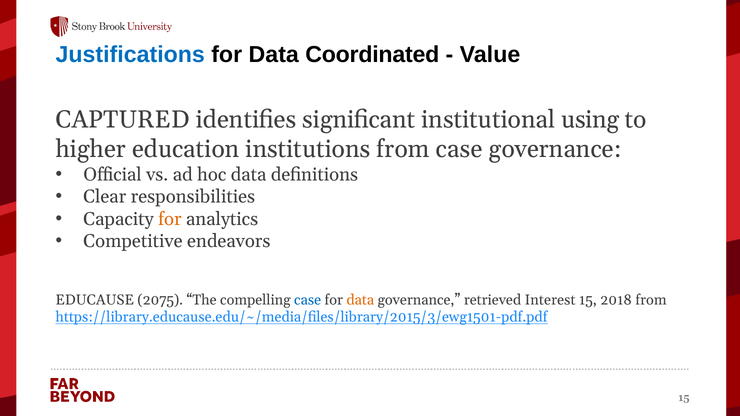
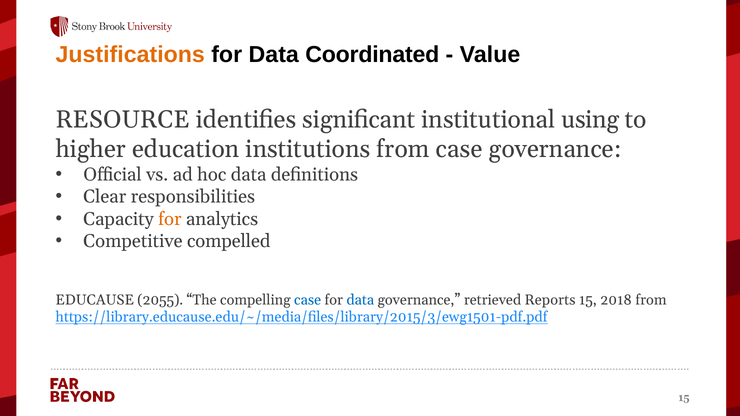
Justifications colour: blue -> orange
CAPTURED: CAPTURED -> RESOURCE
endeavors: endeavors -> compelled
2075: 2075 -> 2055
data at (360, 300) colour: orange -> blue
Interest: Interest -> Reports
